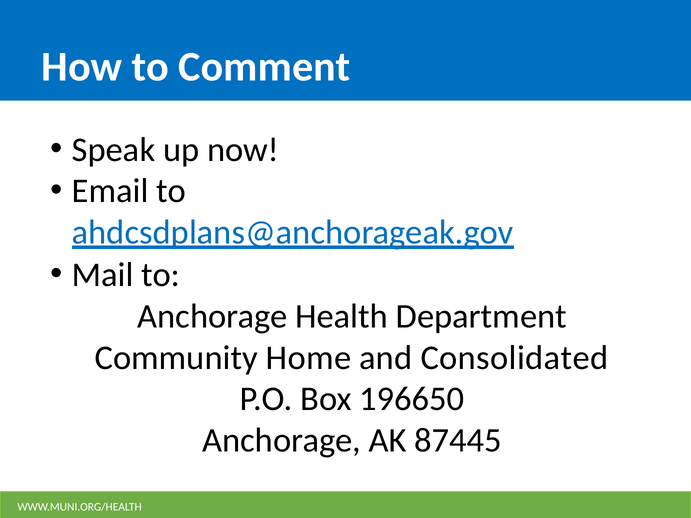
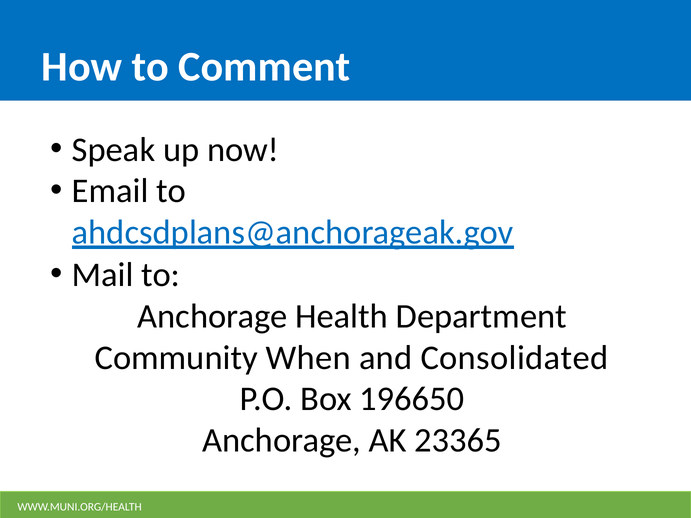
Home: Home -> When
87445: 87445 -> 23365
